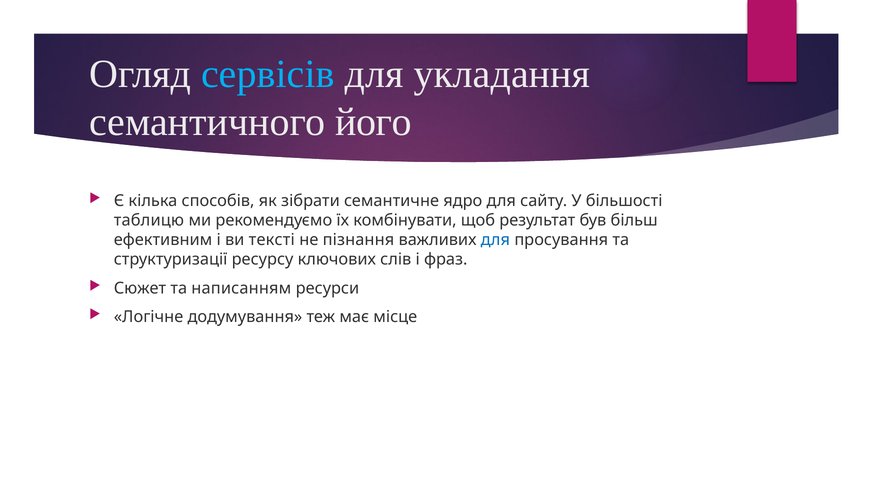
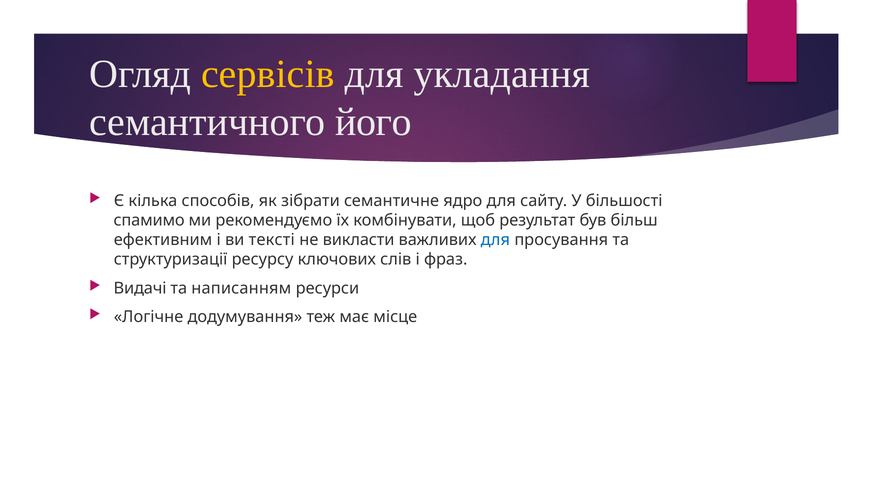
сервісів colour: light blue -> yellow
таблицю: таблицю -> спамимо
пізнання: пізнання -> викласти
Сюжет: Сюжет -> Видачі
